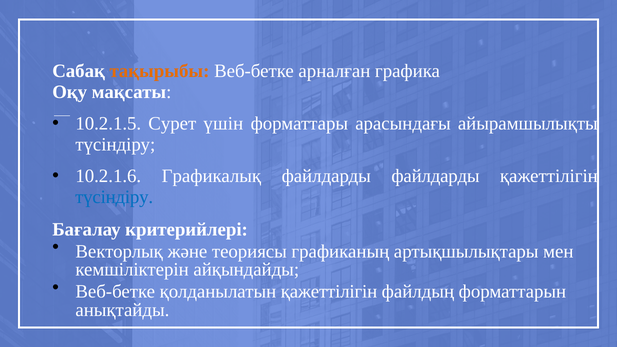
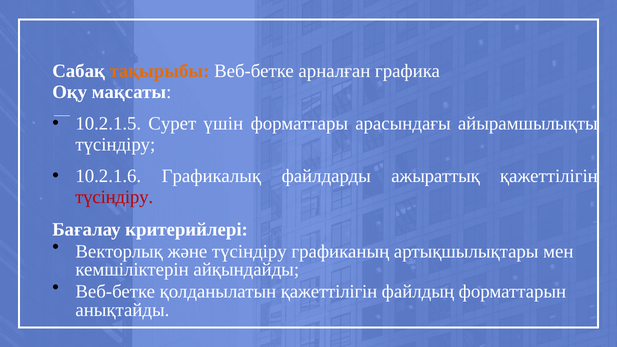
файлдарды файлдарды: файлдарды -> ажыраттық
түсіндіру at (114, 197) colour: blue -> red
және теориясы: теориясы -> түсіндіру
